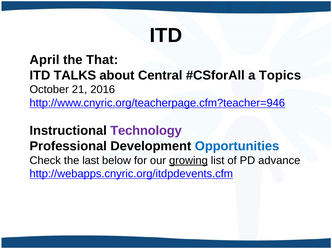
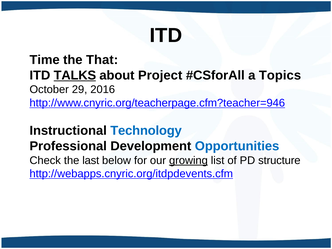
April: April -> Time
TALKS underline: none -> present
Central: Central -> Project
21: 21 -> 29
Technology colour: purple -> blue
advance: advance -> structure
